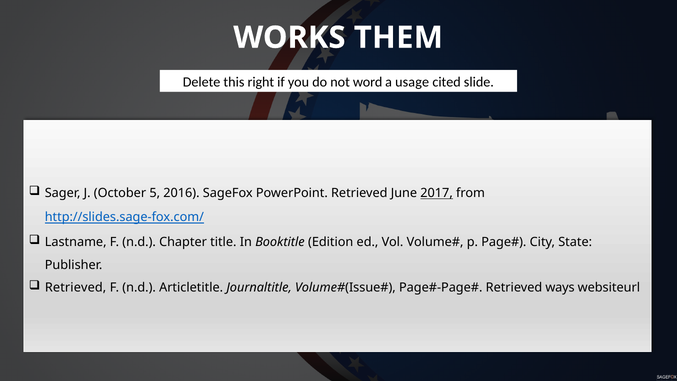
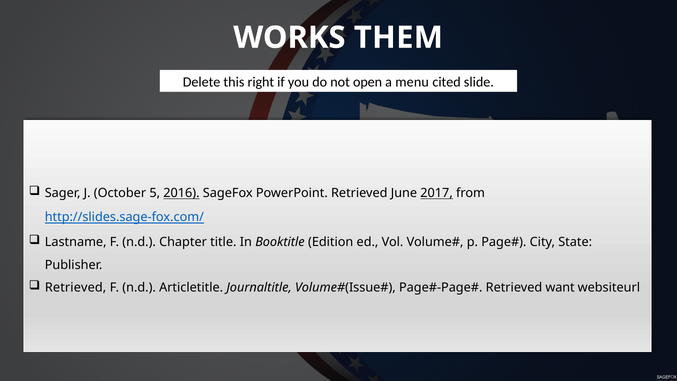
word: word -> open
usage: usage -> menu
2016 underline: none -> present
ways: ways -> want
